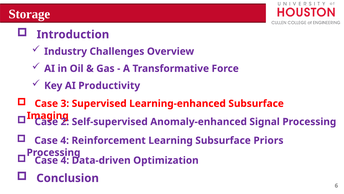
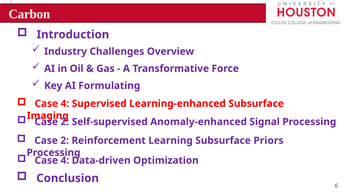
Storage: Storage -> Carbon
Productivity: Productivity -> Formulating
3 at (65, 103): 3 -> 4
4 at (65, 140): 4 -> 2
